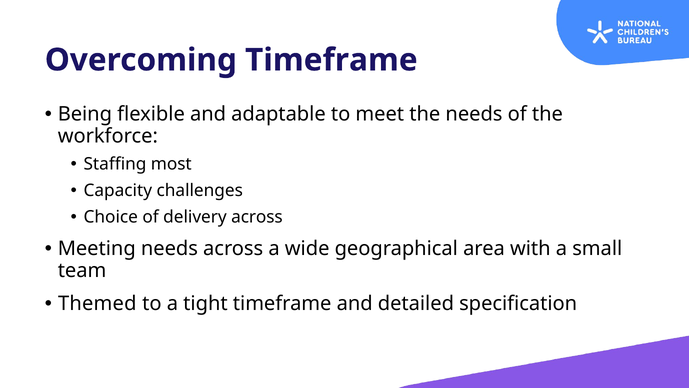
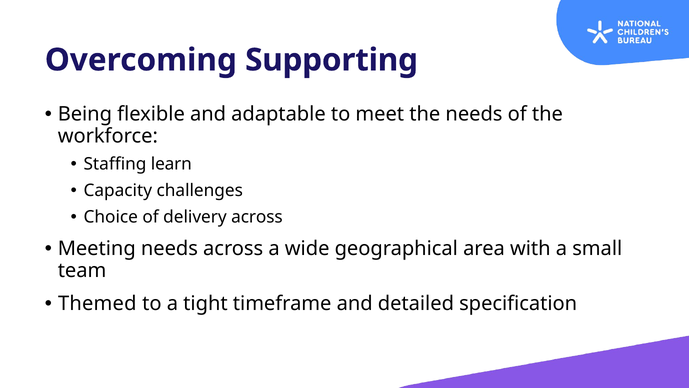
Overcoming Timeframe: Timeframe -> Supporting
most: most -> learn
